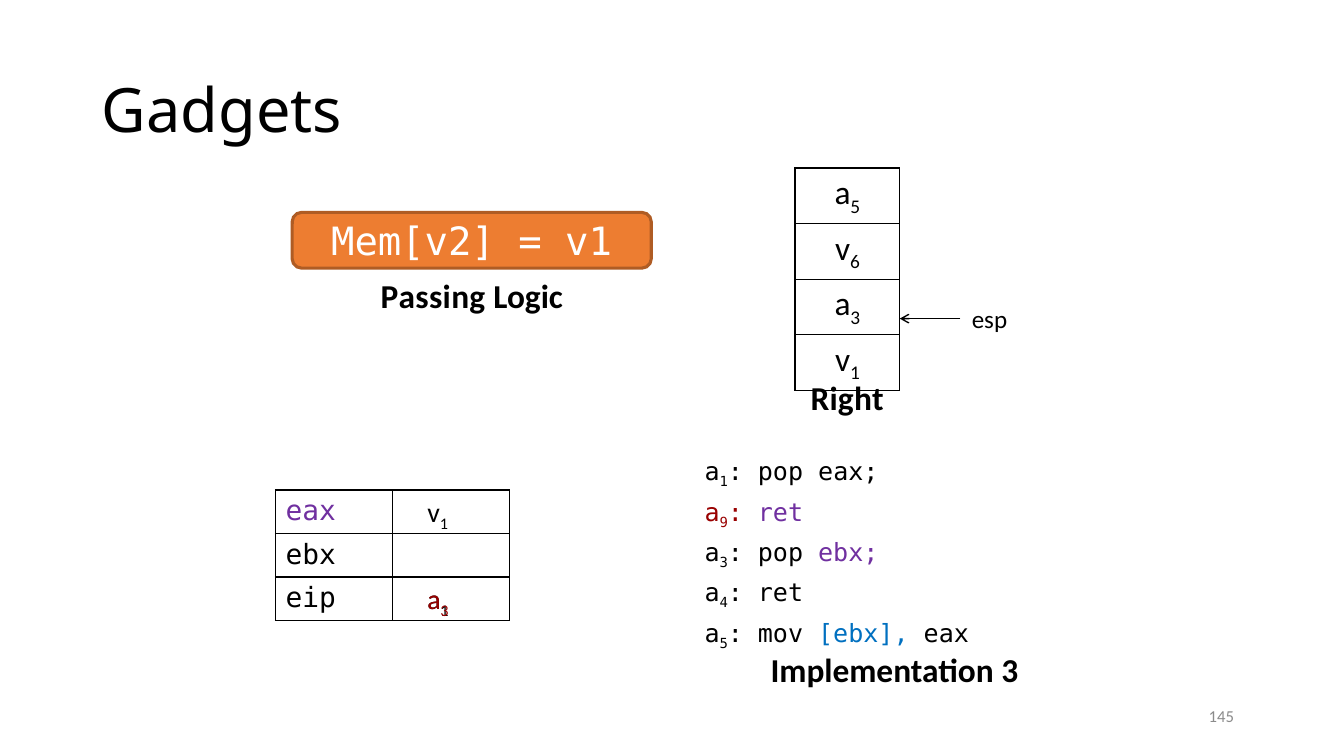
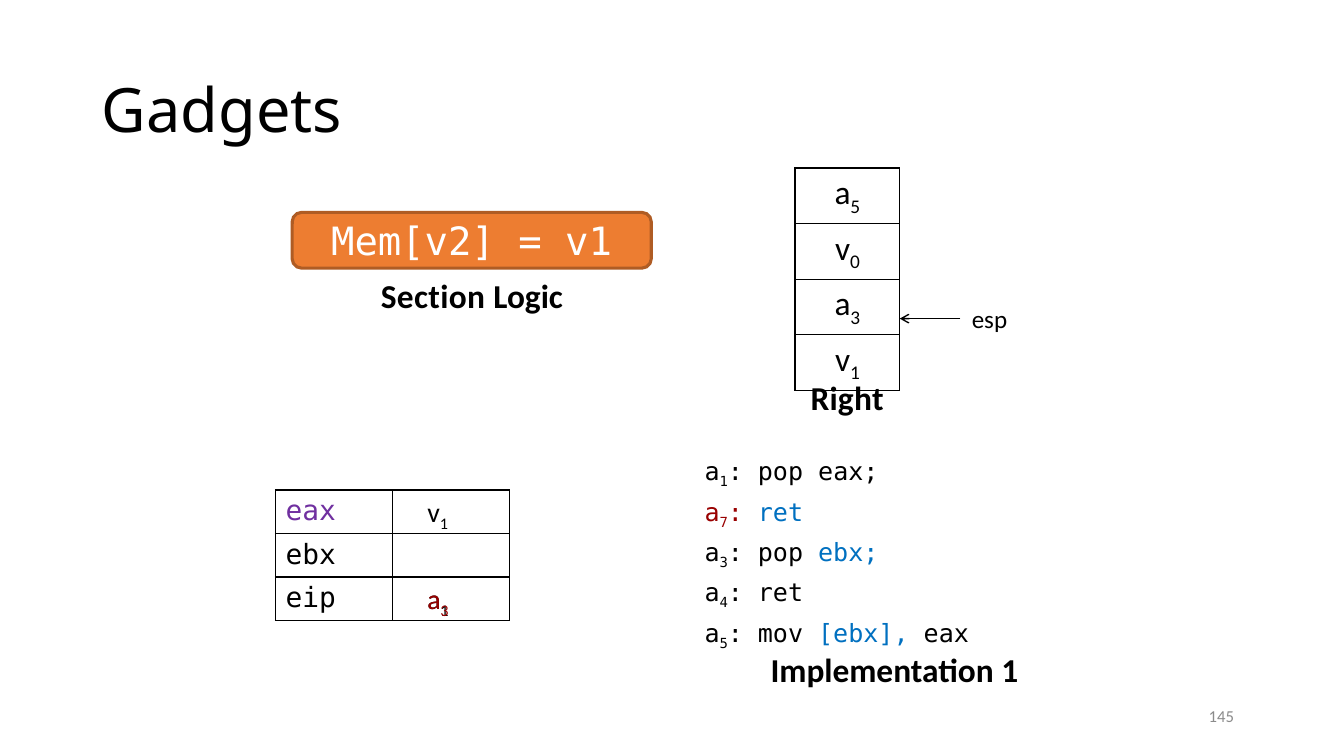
6: 6 -> 0
Passing: Passing -> Section
9: 9 -> 7
ret at (781, 513) colour: purple -> blue
ebx at (848, 554) colour: purple -> blue
Implementation 3: 3 -> 1
